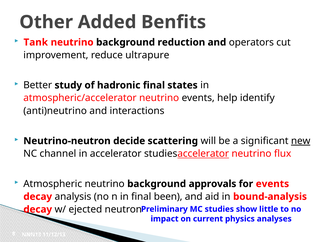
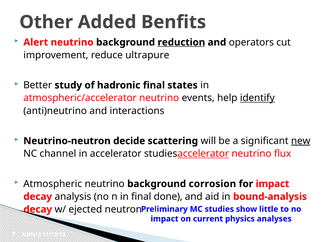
Tank: Tank -> Alert
reduction underline: none -> present
identify underline: none -> present
approvals: approvals -> corrosion
for events: events -> impact
been: been -> done
